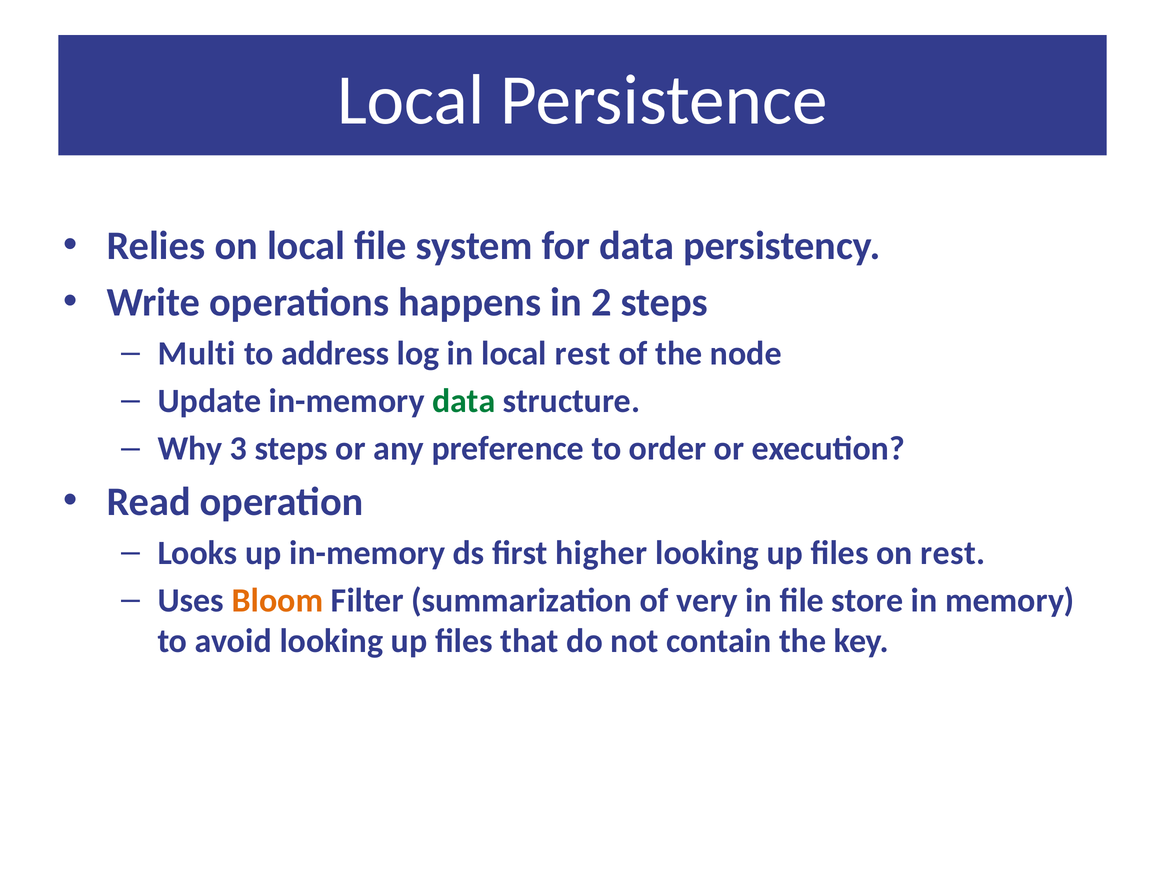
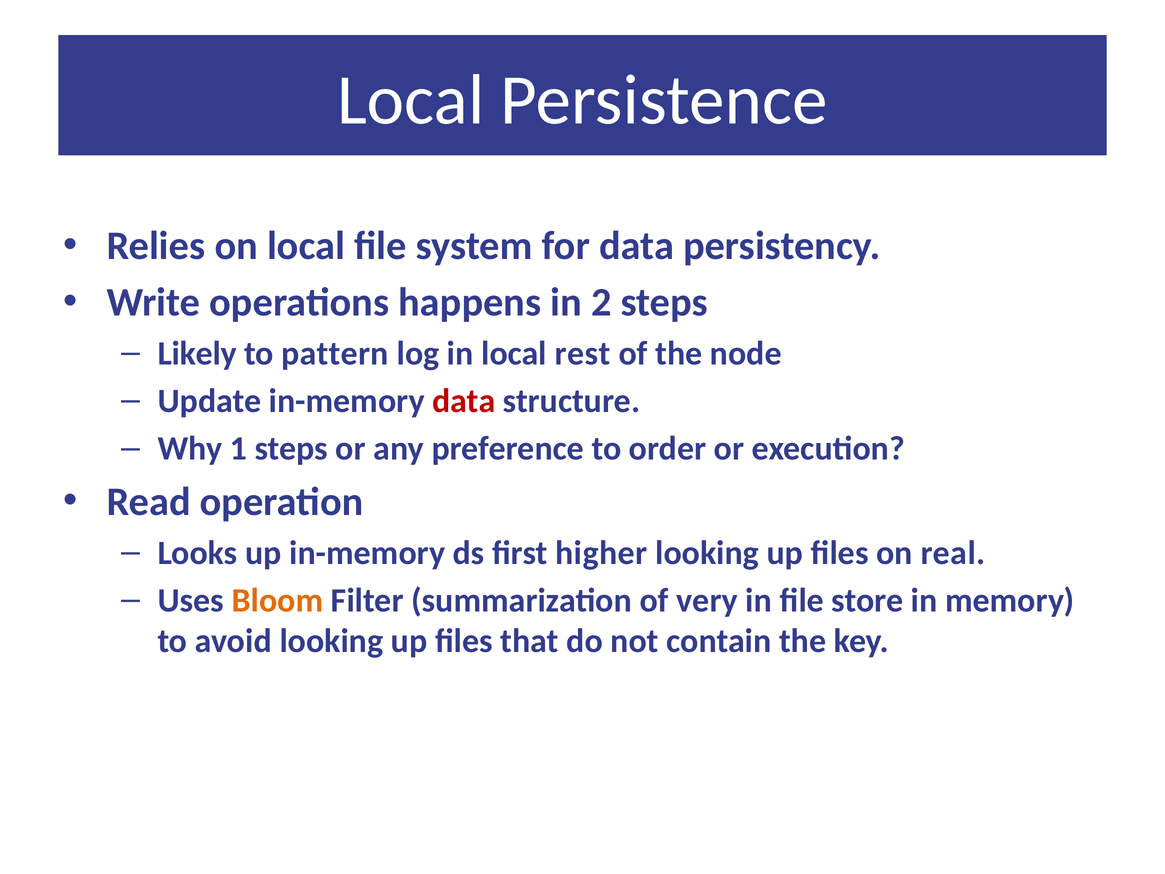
Multi: Multi -> Likely
address: address -> pattern
data at (464, 401) colour: green -> red
3: 3 -> 1
on rest: rest -> real
